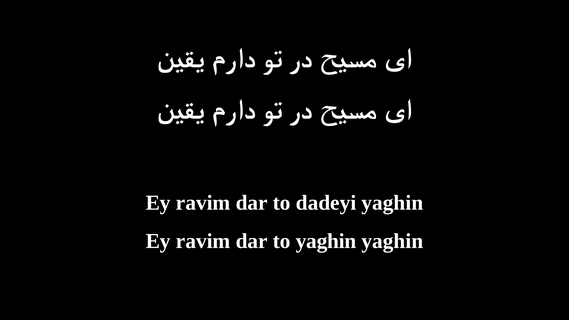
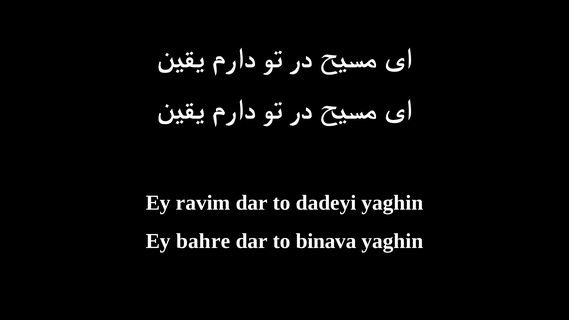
ravim at (203, 241): ravim -> bahre
to yaghin: yaghin -> binava
